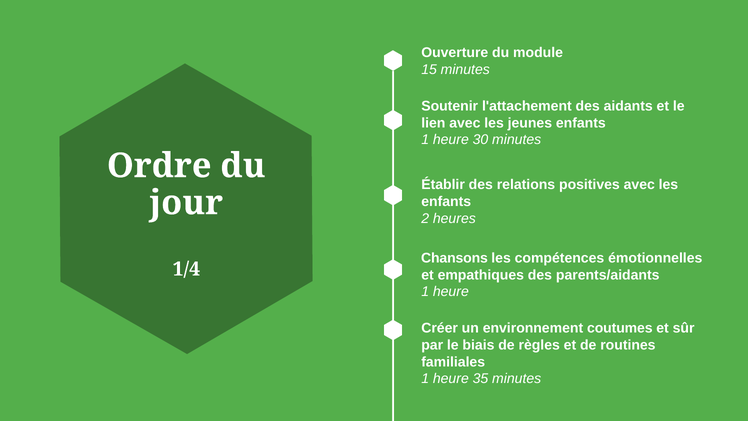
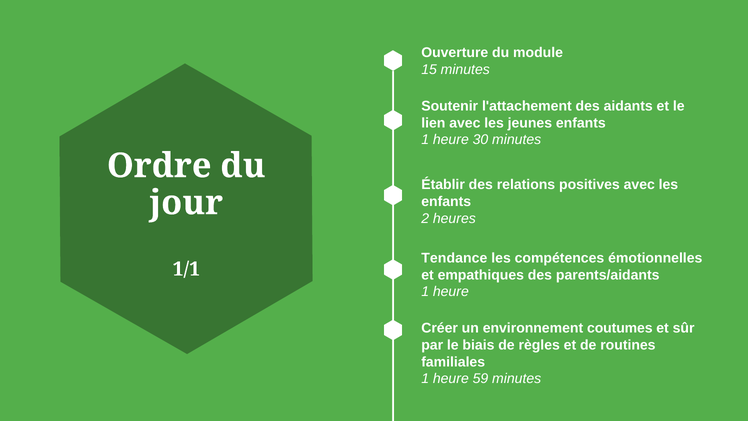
Chansons: Chansons -> Tendance
1/4: 1/4 -> 1/1
35: 35 -> 59
